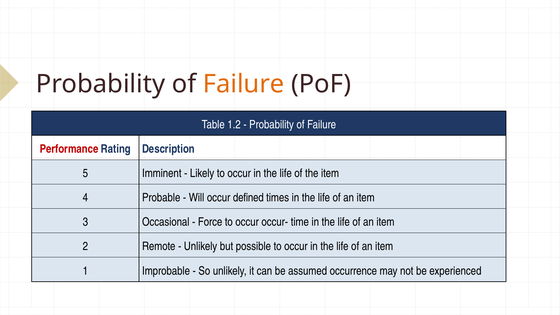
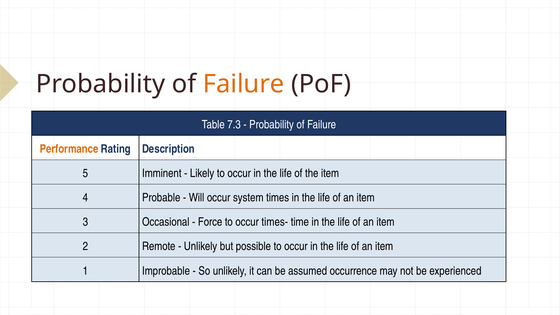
1.2: 1.2 -> 7.3
Performance colour: red -> orange
defined: defined -> system
occur-: occur- -> times-
